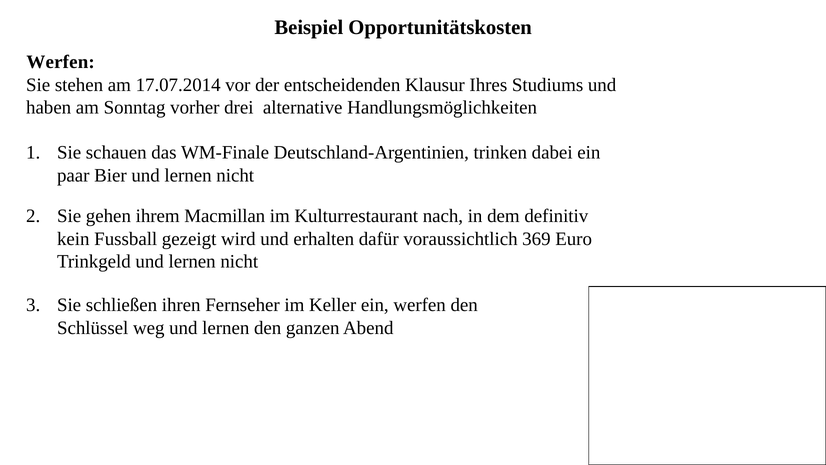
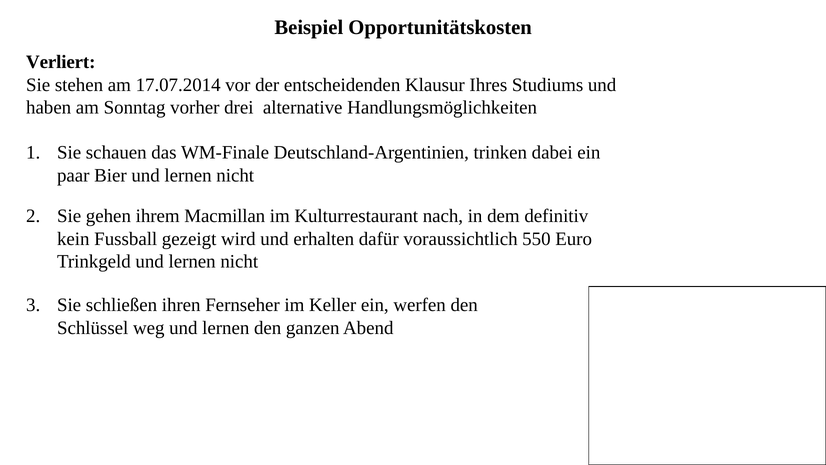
Werfen at (61, 62): Werfen -> Verliert
369: 369 -> 550
